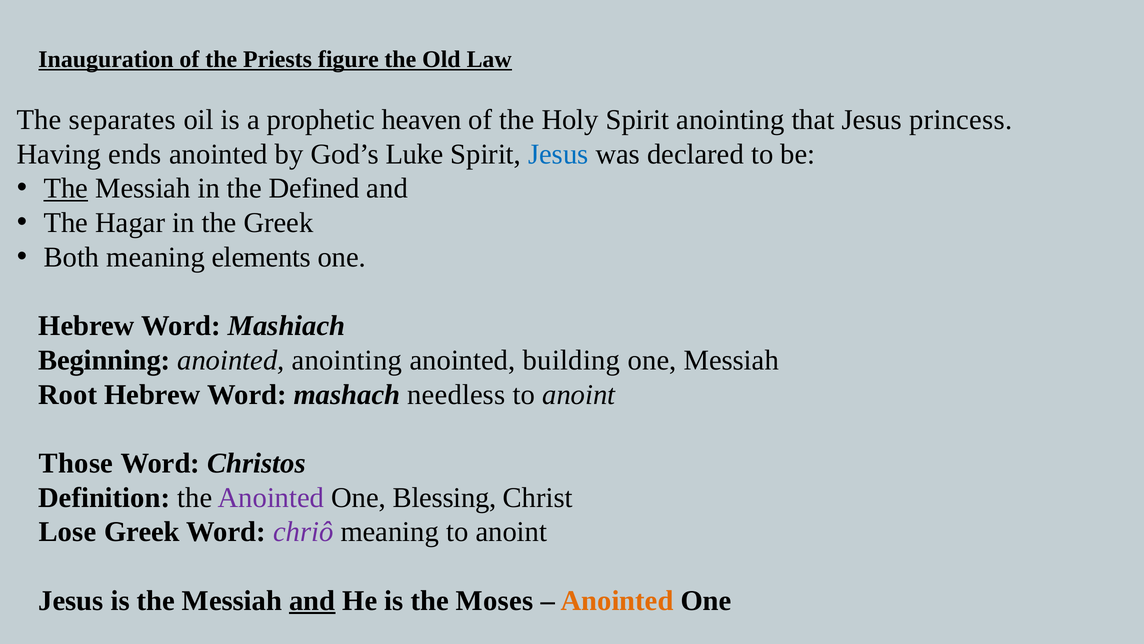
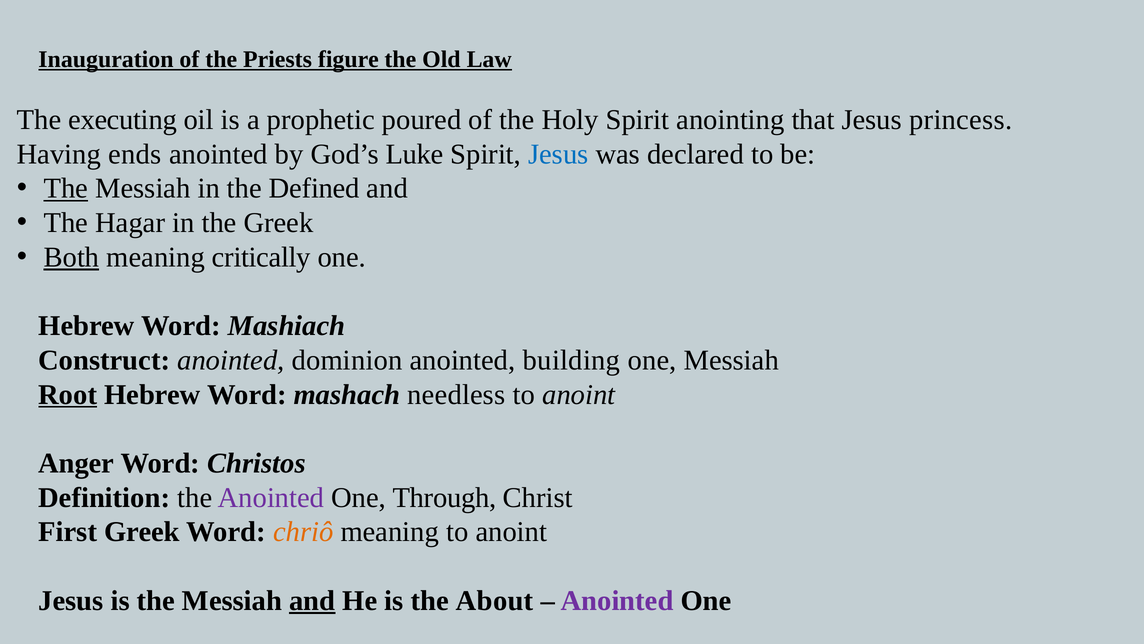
separates: separates -> executing
heaven: heaven -> poured
Both underline: none -> present
elements: elements -> critically
Beginning: Beginning -> Construct
anointed anointing: anointing -> dominion
Root underline: none -> present
Those: Those -> Anger
Blessing: Blessing -> Through
Lose: Lose -> First
chriô colour: purple -> orange
Moses: Moses -> About
Anointed at (617, 600) colour: orange -> purple
